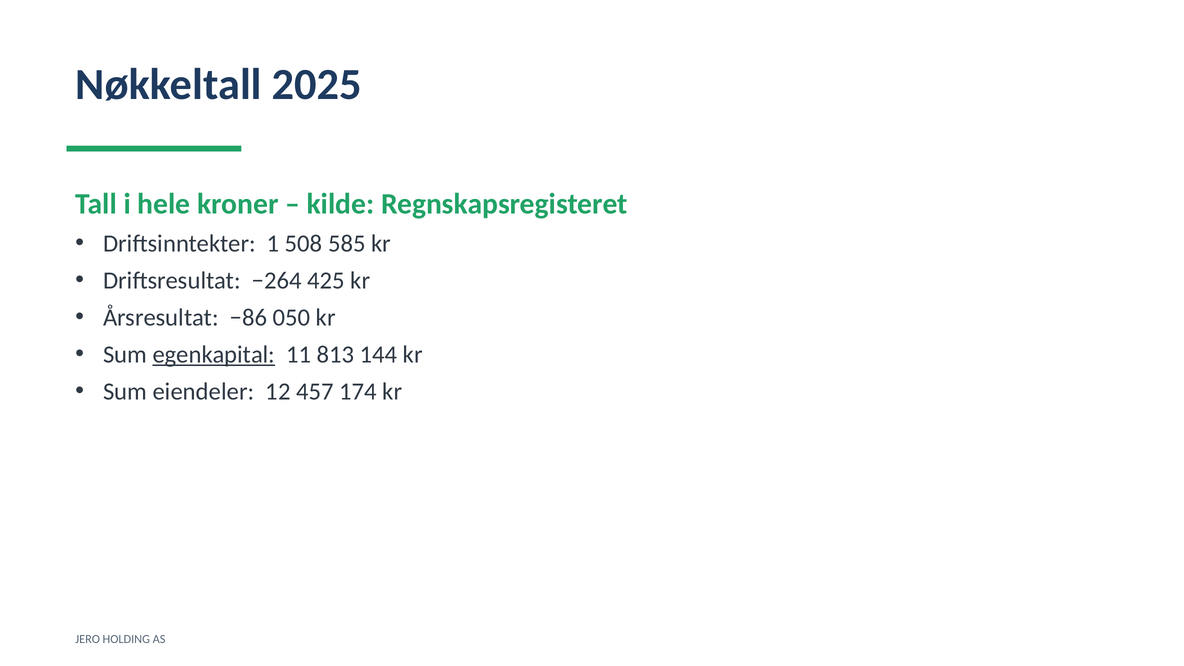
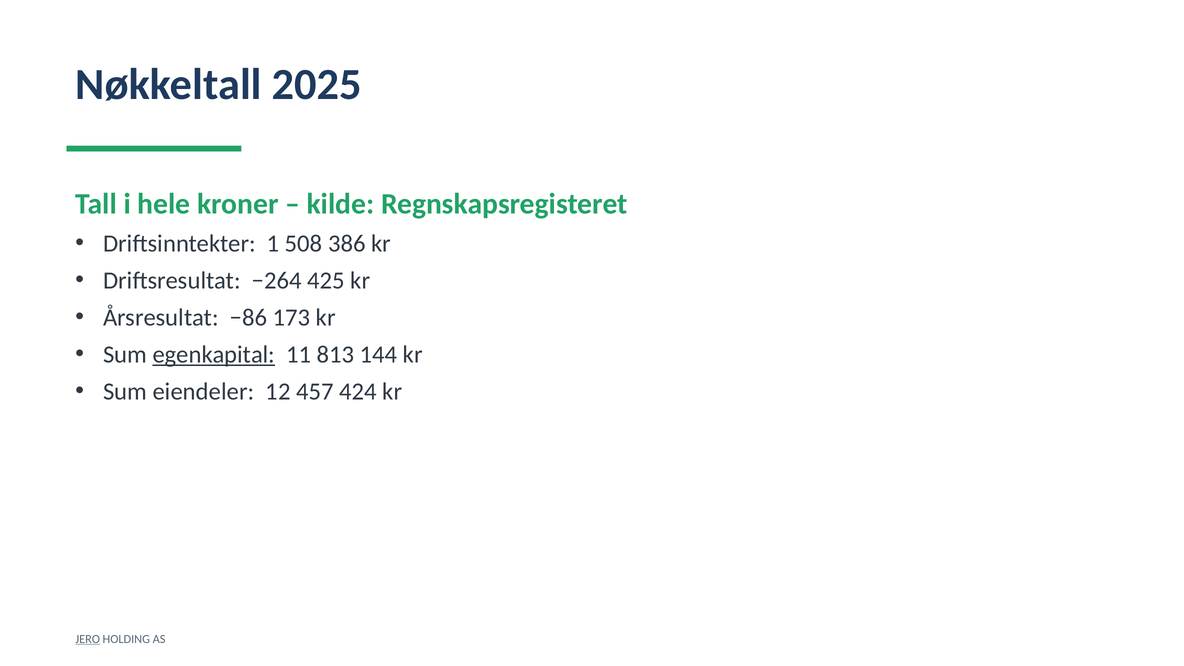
585: 585 -> 386
050: 050 -> 173
174: 174 -> 424
JERO underline: none -> present
